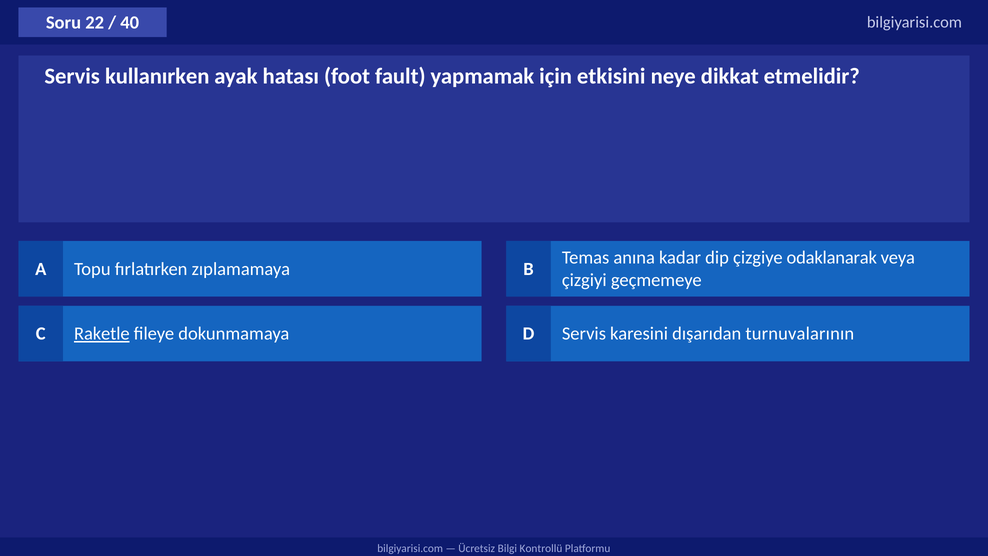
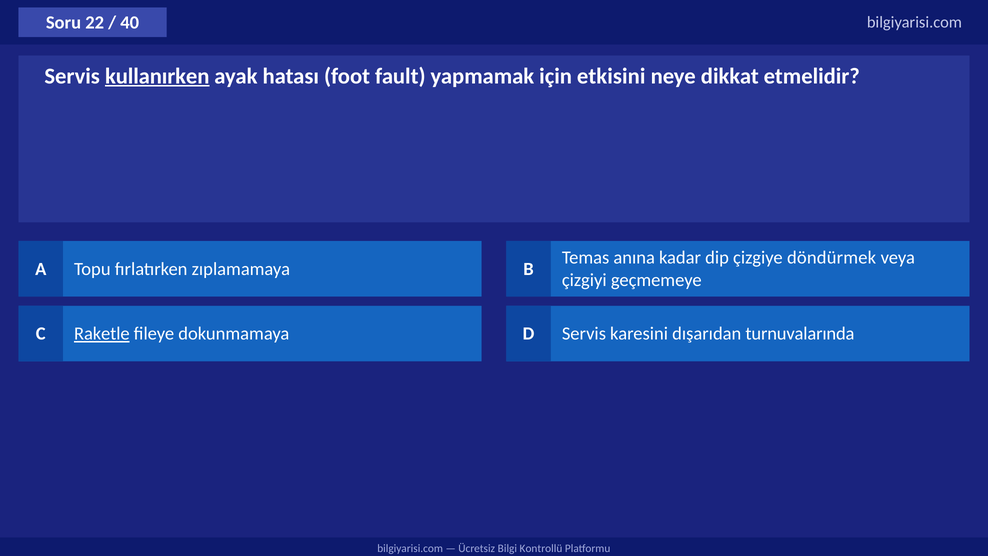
kullanırken underline: none -> present
odaklanarak: odaklanarak -> döndürmek
turnuvalarının: turnuvalarının -> turnuvalarında
